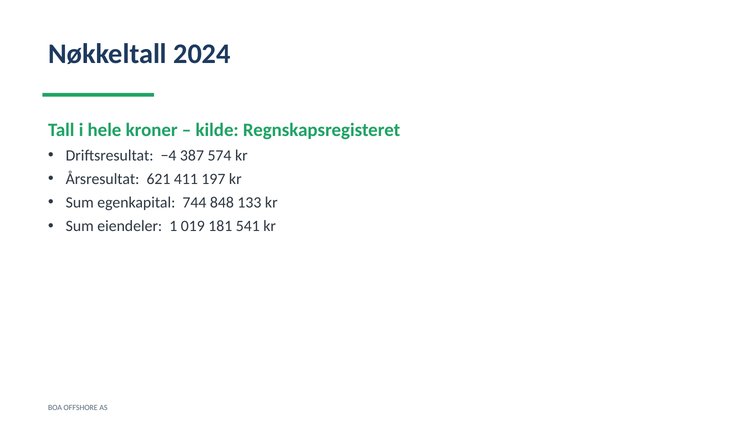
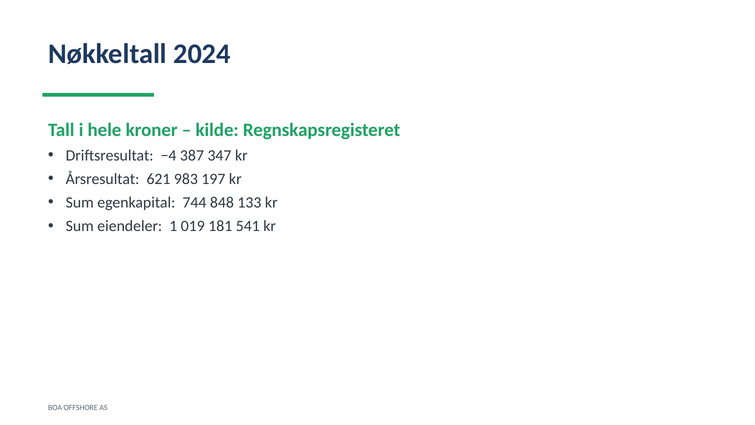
574: 574 -> 347
411: 411 -> 983
